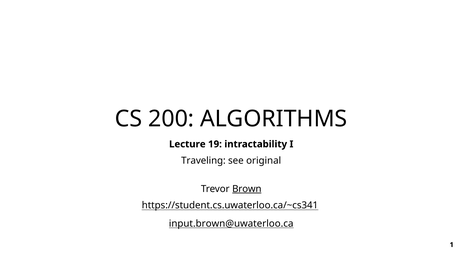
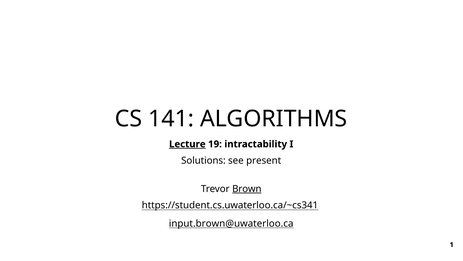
200: 200 -> 141
Lecture underline: none -> present
Traveling: Traveling -> Solutions
original: original -> present
